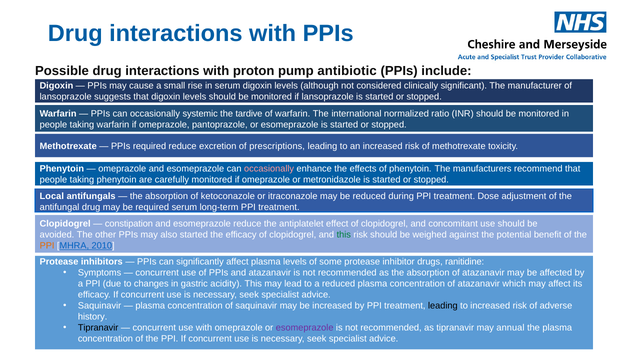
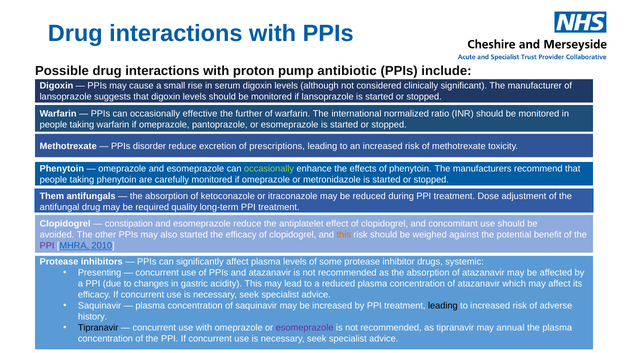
systemic: systemic -> effective
tardive: tardive -> further
PPIs required: required -> disorder
occasionally at (269, 169) colour: pink -> light green
Local: Local -> Them
required serum: serum -> quality
this at (344, 235) colour: green -> orange
PPI at (47, 246) colour: orange -> purple
ranitidine: ranitidine -> systemic
Symptoms: Symptoms -> Presenting
